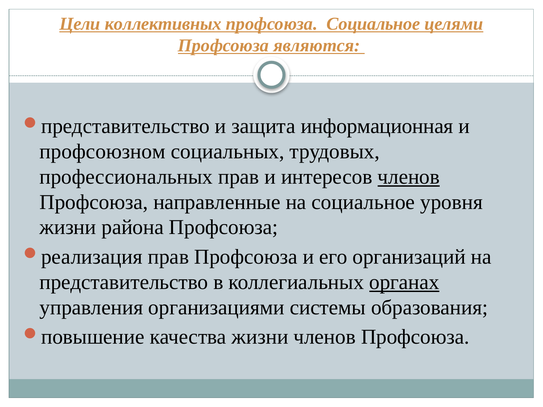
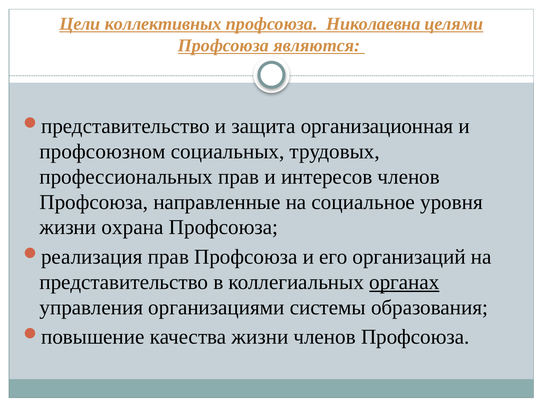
профсоюза Социальное: Социальное -> Николаевна
информационная: информационная -> организационная
членов at (409, 177) underline: present -> none
района: района -> охрана
